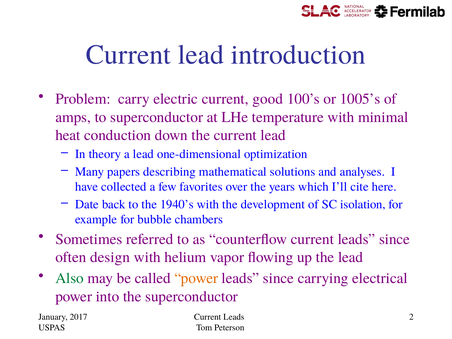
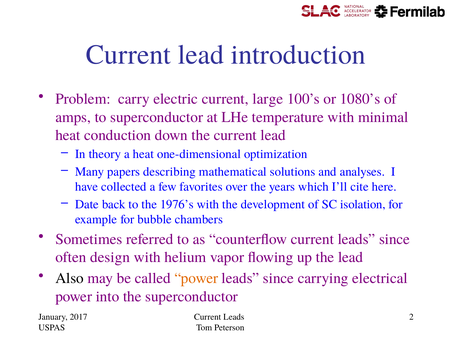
good: good -> large
1005’s: 1005’s -> 1080’s
a lead: lead -> heat
1940’s: 1940’s -> 1976’s
Also colour: green -> black
